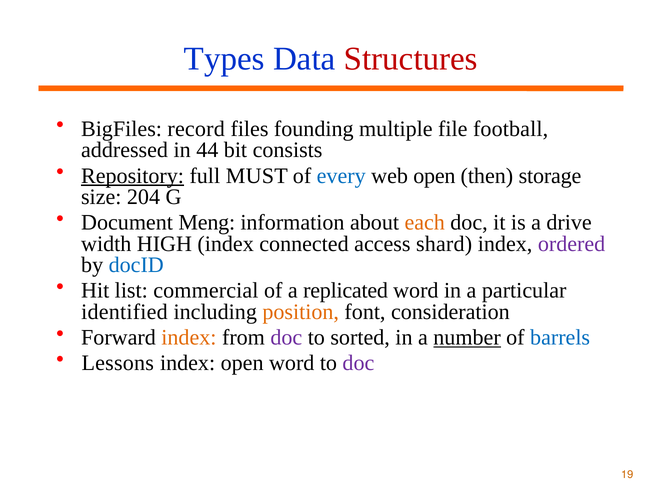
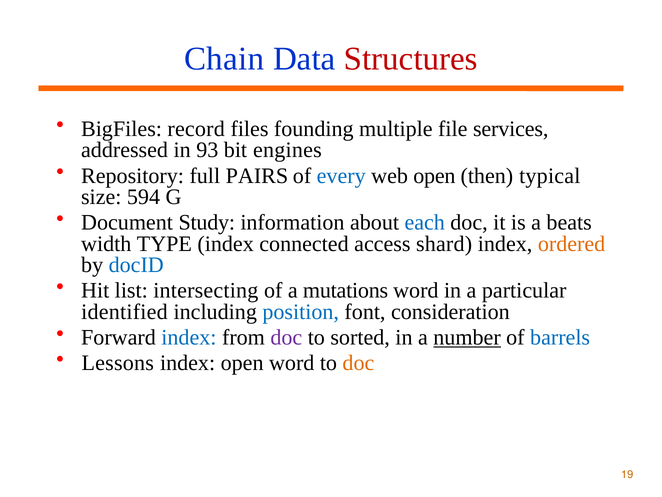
Types: Types -> Chain
football: football -> services
44: 44 -> 93
consists: consists -> engines
Repository underline: present -> none
MUST: MUST -> PAIRS
storage: storage -> typical
204: 204 -> 594
Meng: Meng -> Study
each colour: orange -> blue
drive: drive -> beats
HIGH: HIGH -> TYPE
ordered colour: purple -> orange
commercial: commercial -> intersecting
replicated: replicated -> mutations
position colour: orange -> blue
index at (189, 337) colour: orange -> blue
doc at (358, 363) colour: purple -> orange
